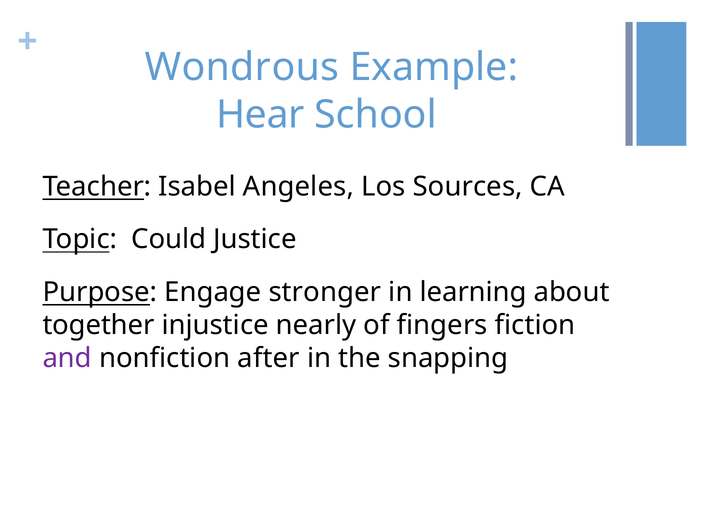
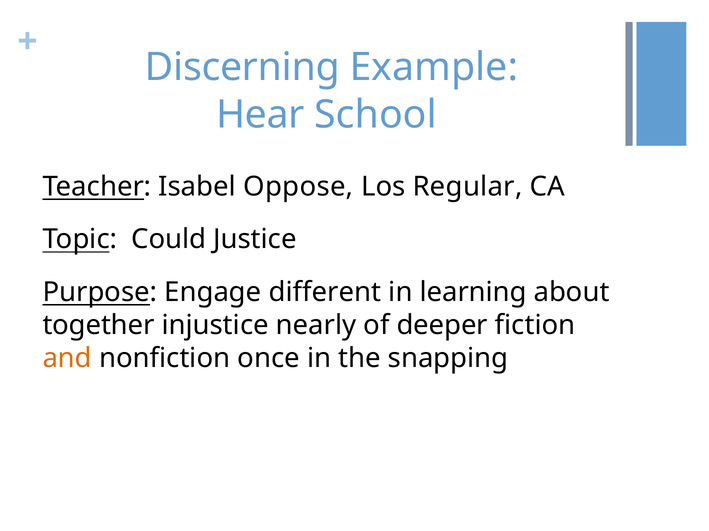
Wondrous: Wondrous -> Discerning
Angeles: Angeles -> Oppose
Sources: Sources -> Regular
stronger: stronger -> different
fingers: fingers -> deeper
and colour: purple -> orange
after: after -> once
